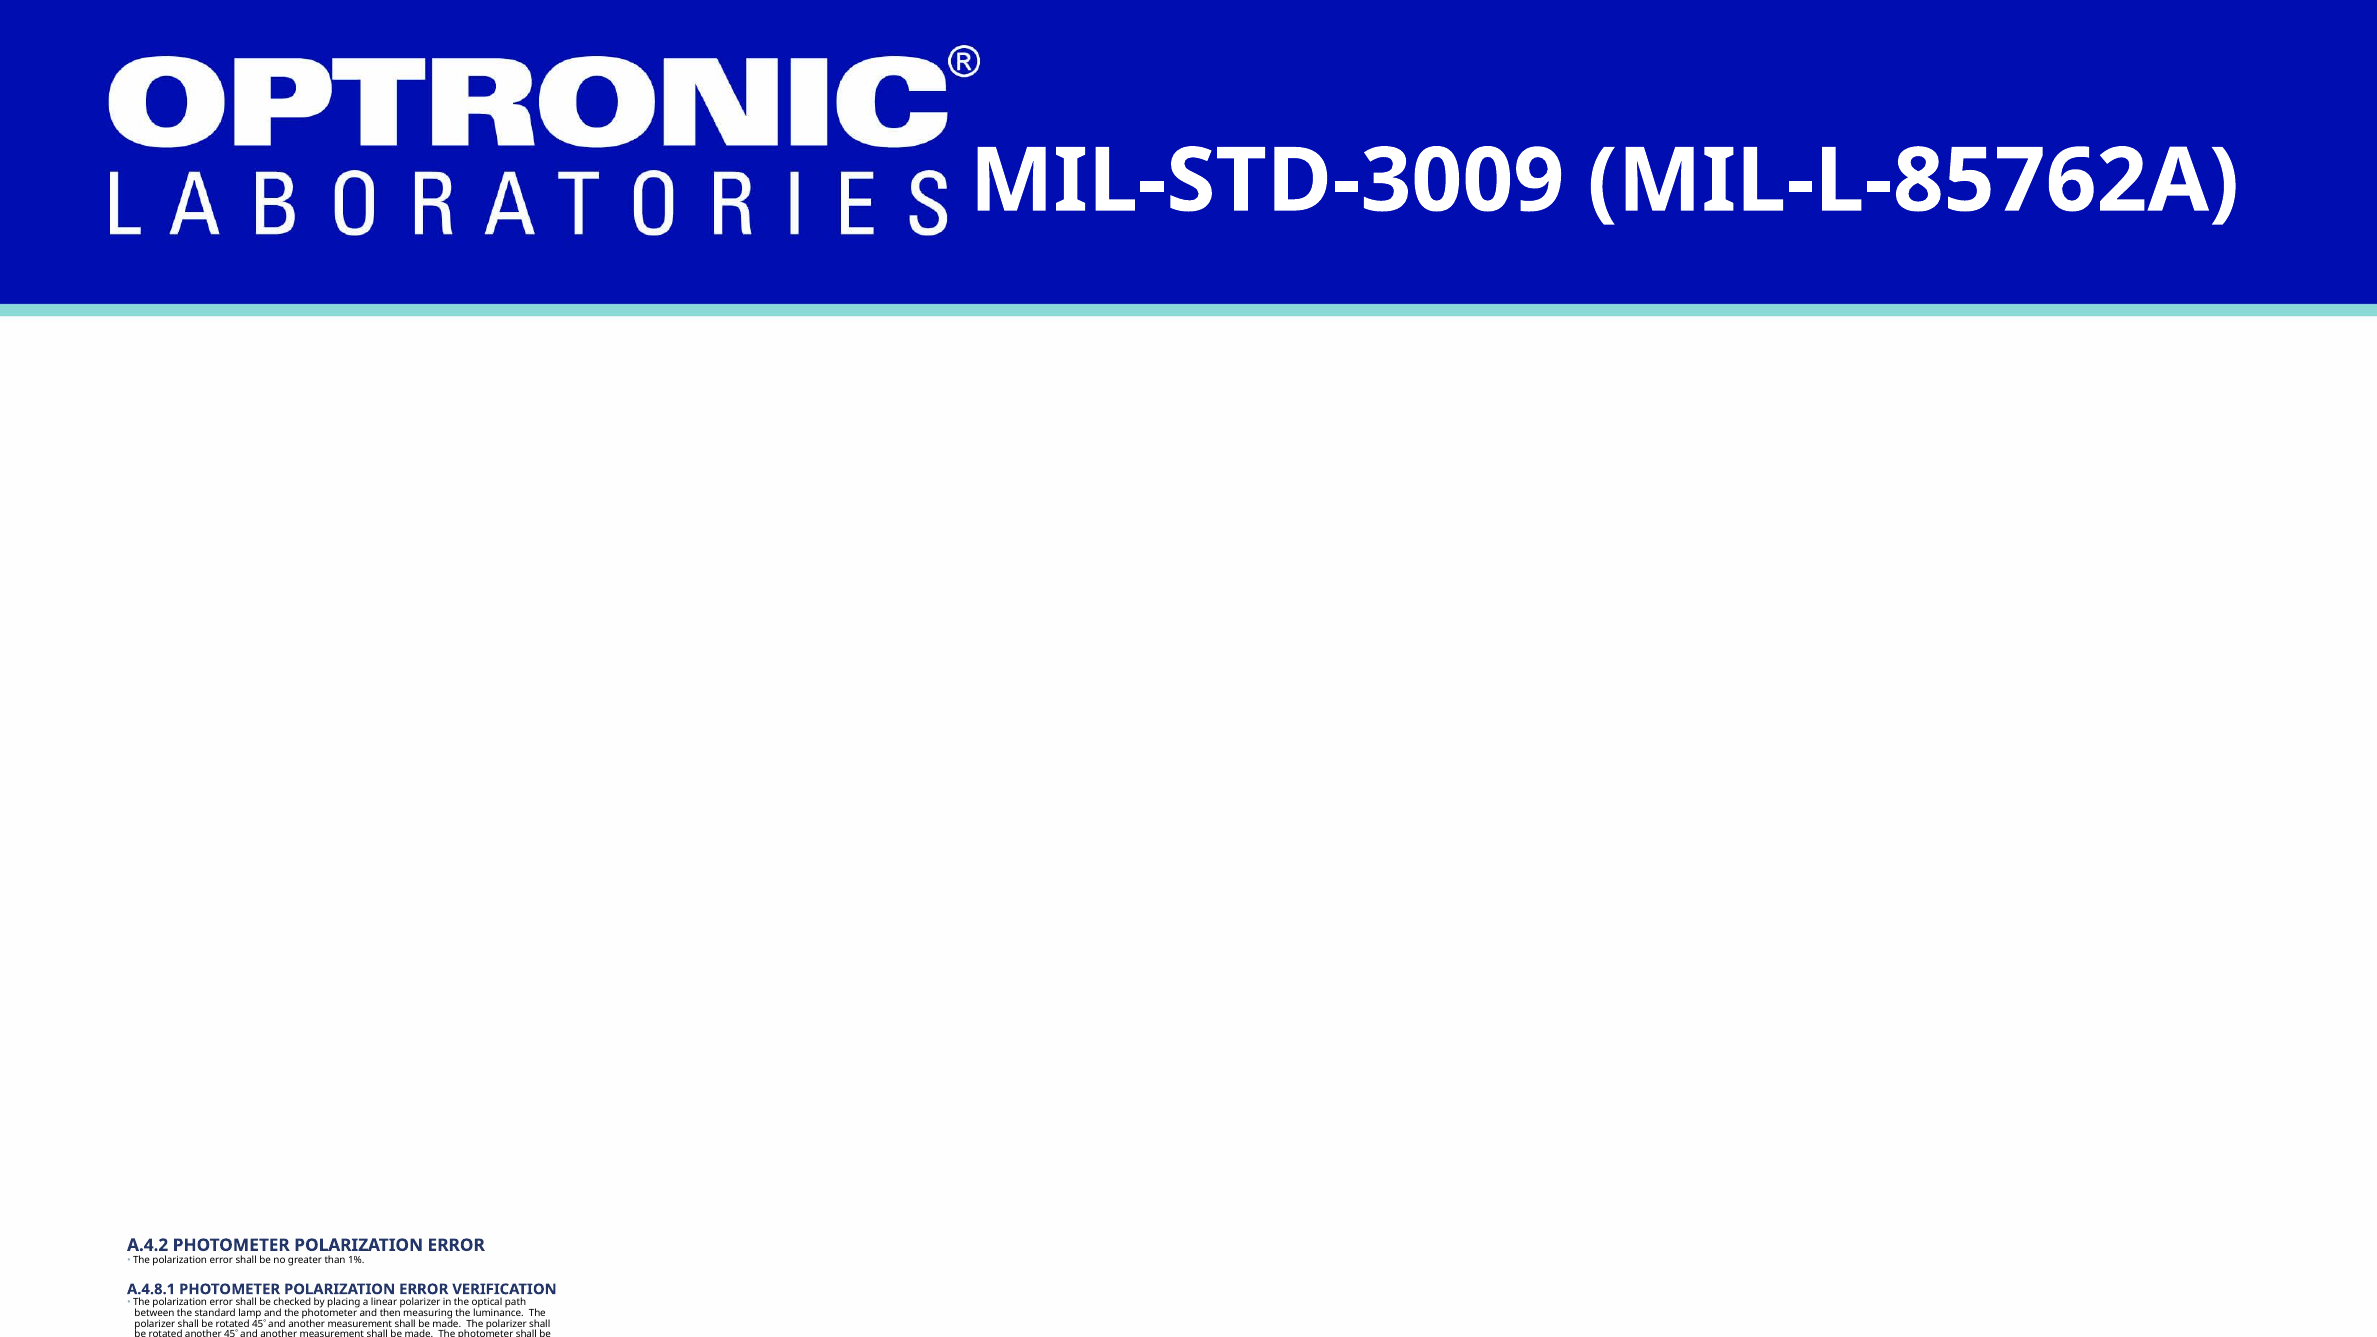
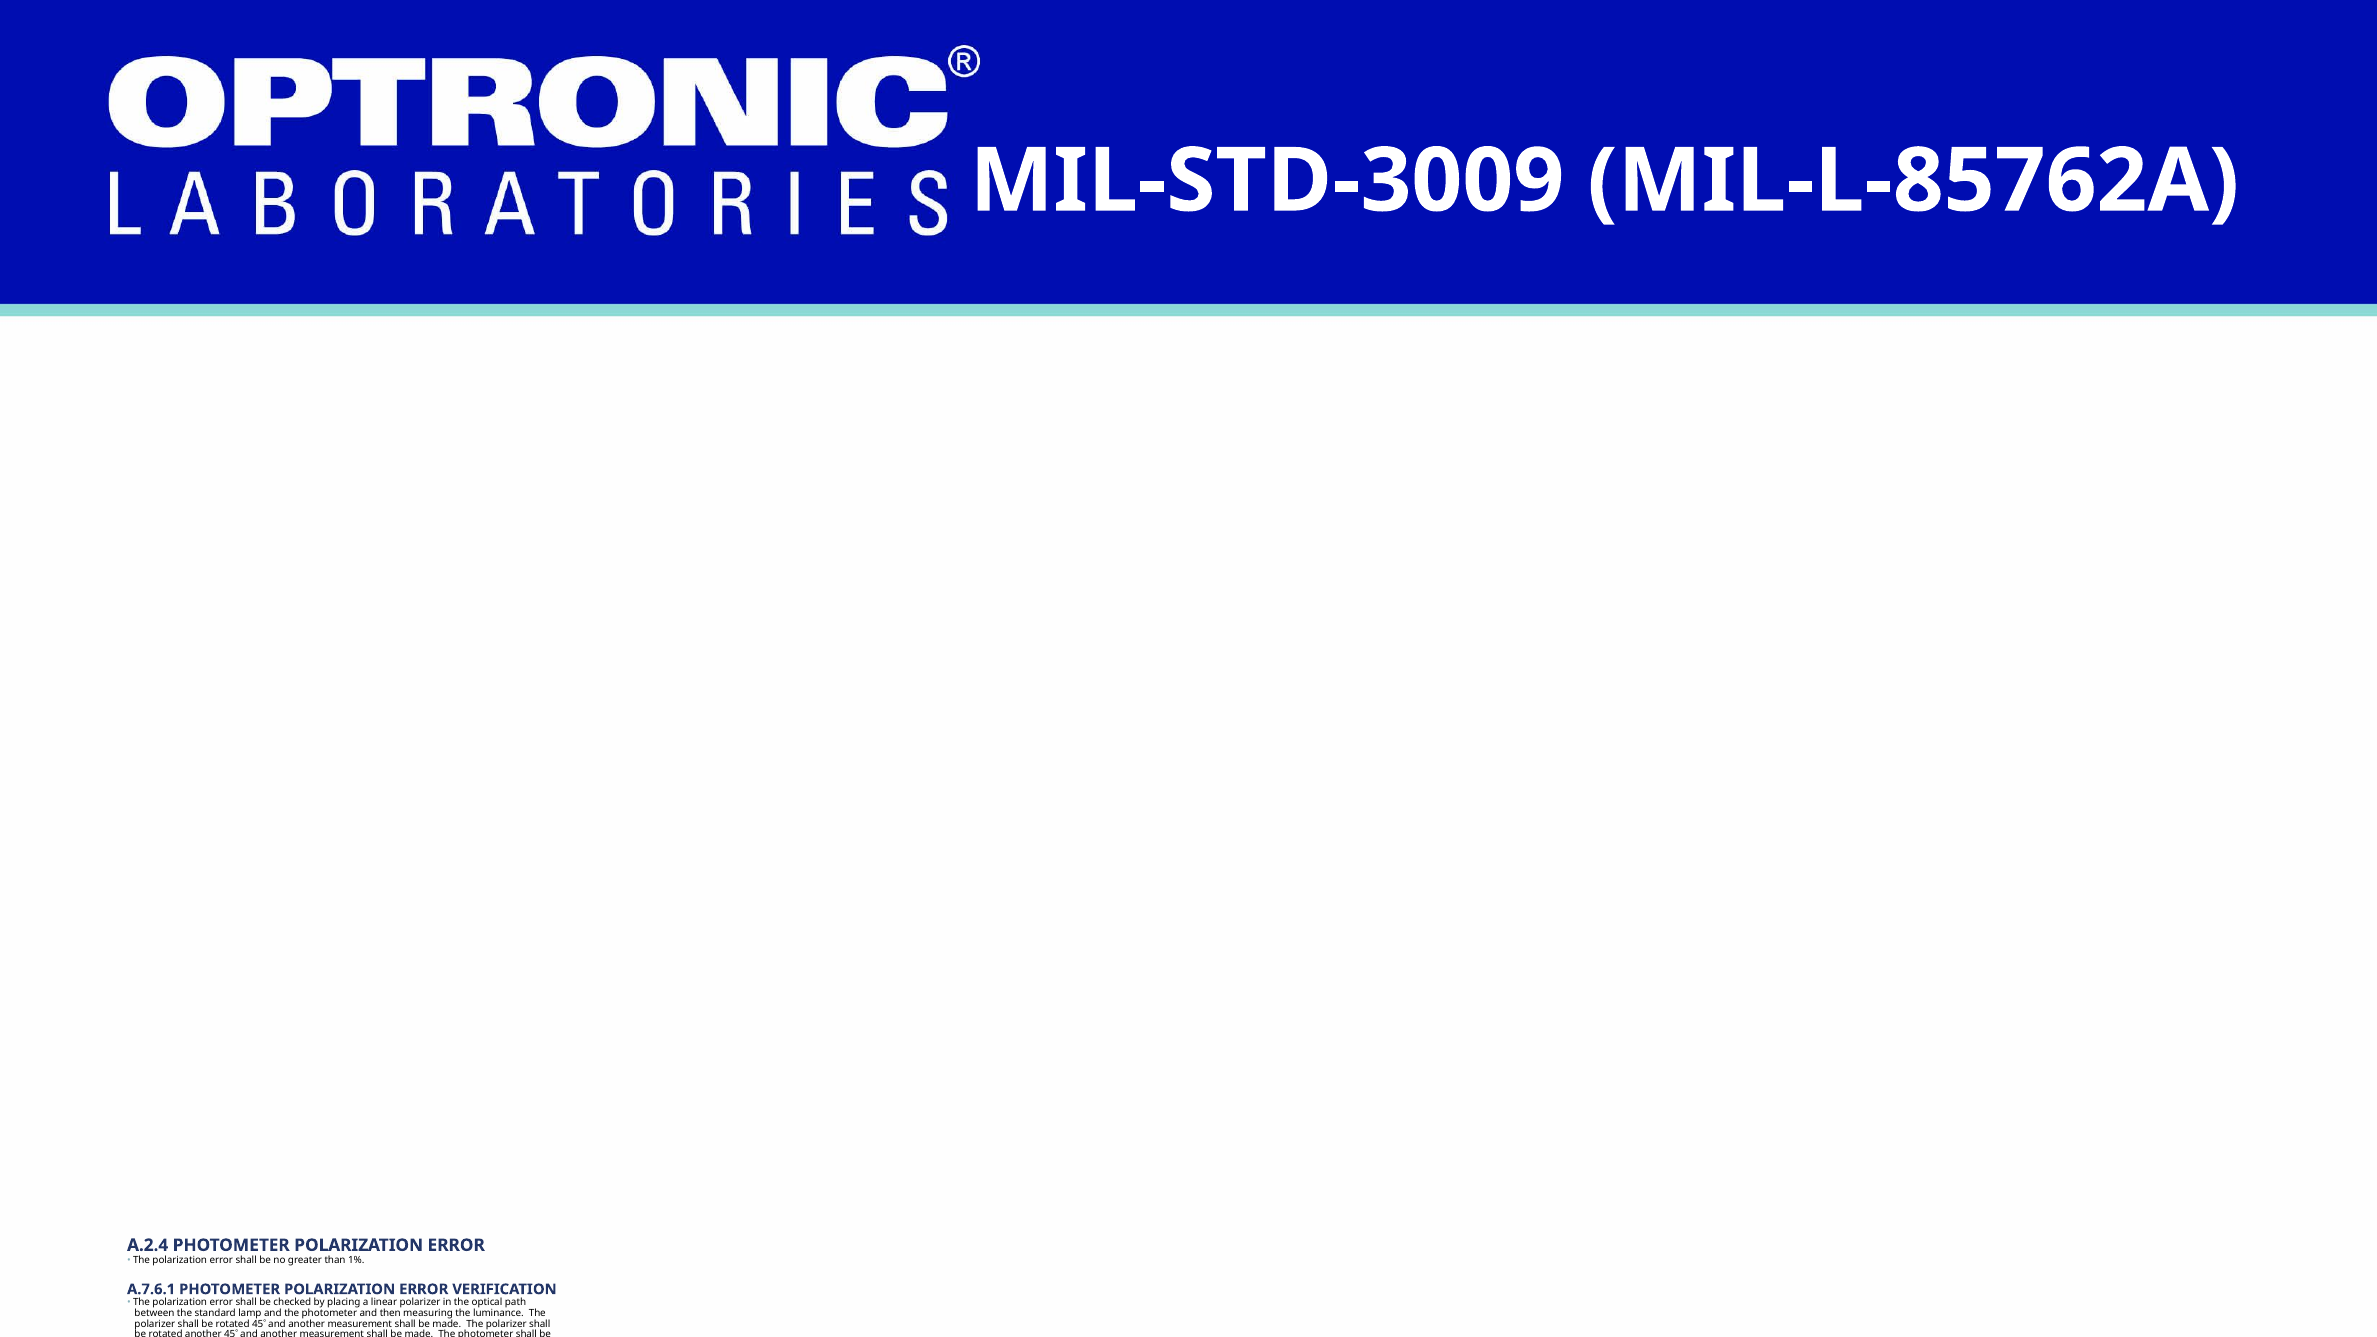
A.4.2: A.4.2 -> A.2.4
A.4.8.1: A.4.8.1 -> A.7.6.1
